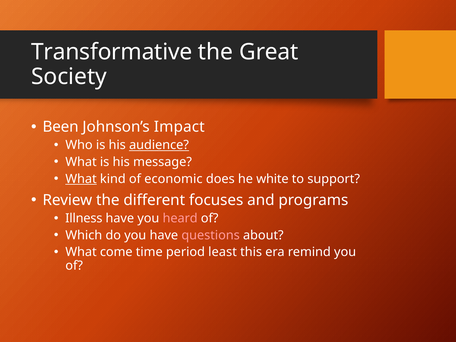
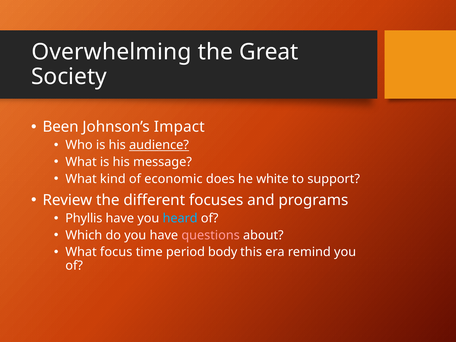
Transformative: Transformative -> Overwhelming
What at (81, 179) underline: present -> none
Illness: Illness -> Phyllis
heard colour: pink -> light blue
come: come -> focus
least: least -> body
